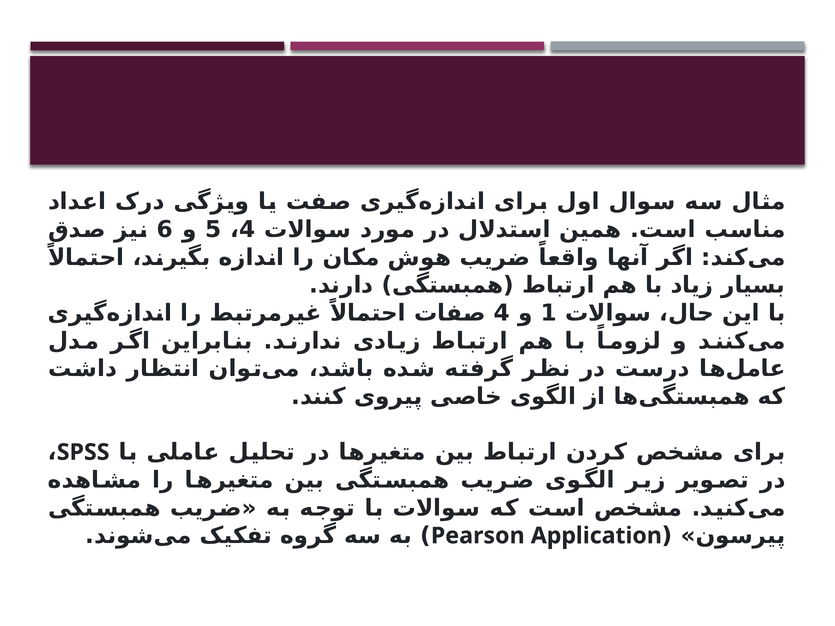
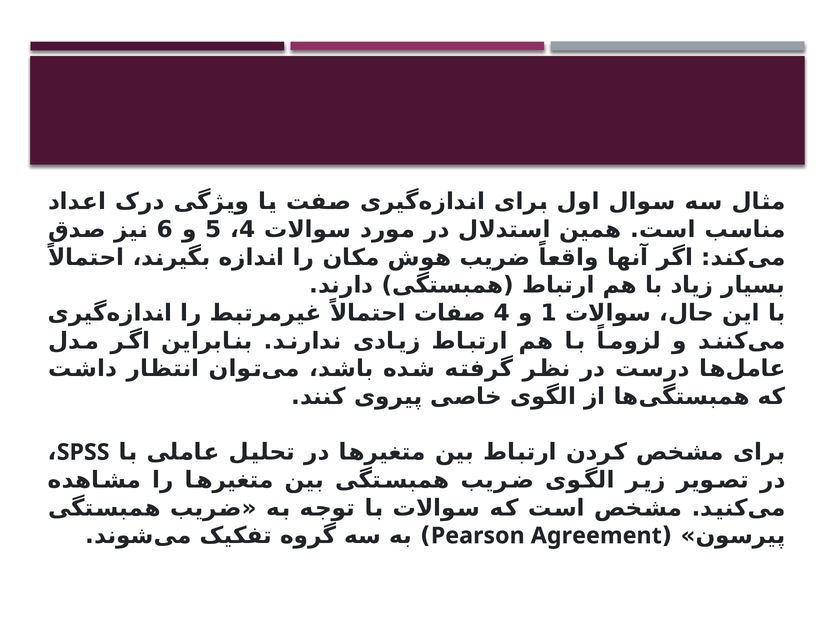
Application: Application -> Agreement
